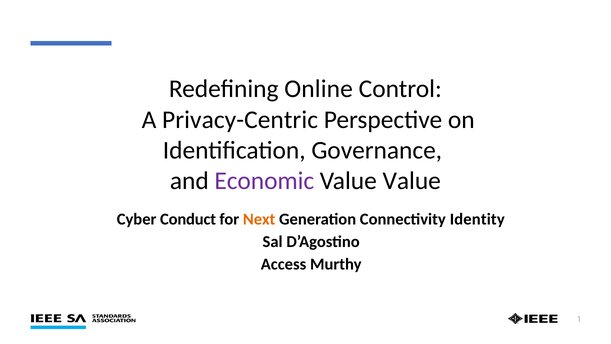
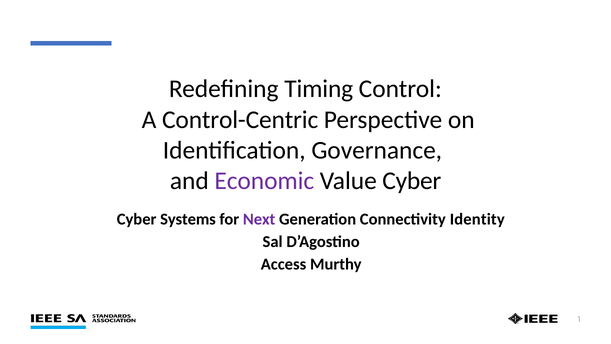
Online: Online -> Timing
Privacy-Centric: Privacy-Centric -> Control-Centric
Value Value: Value -> Cyber
Conduct: Conduct -> Systems
Next colour: orange -> purple
